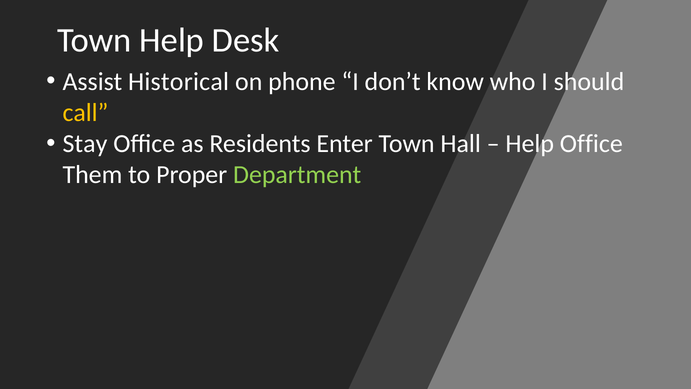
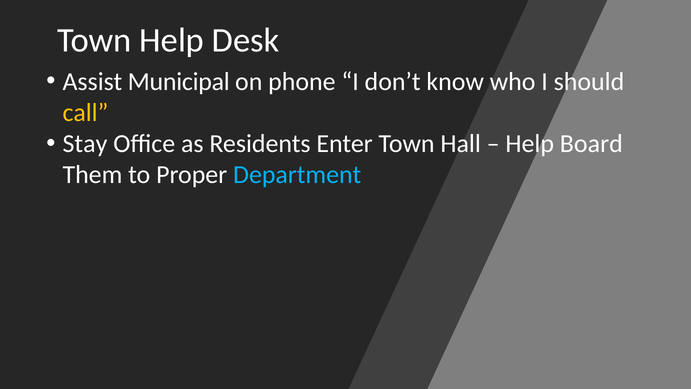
Historical: Historical -> Municipal
Help Office: Office -> Board
Department colour: light green -> light blue
